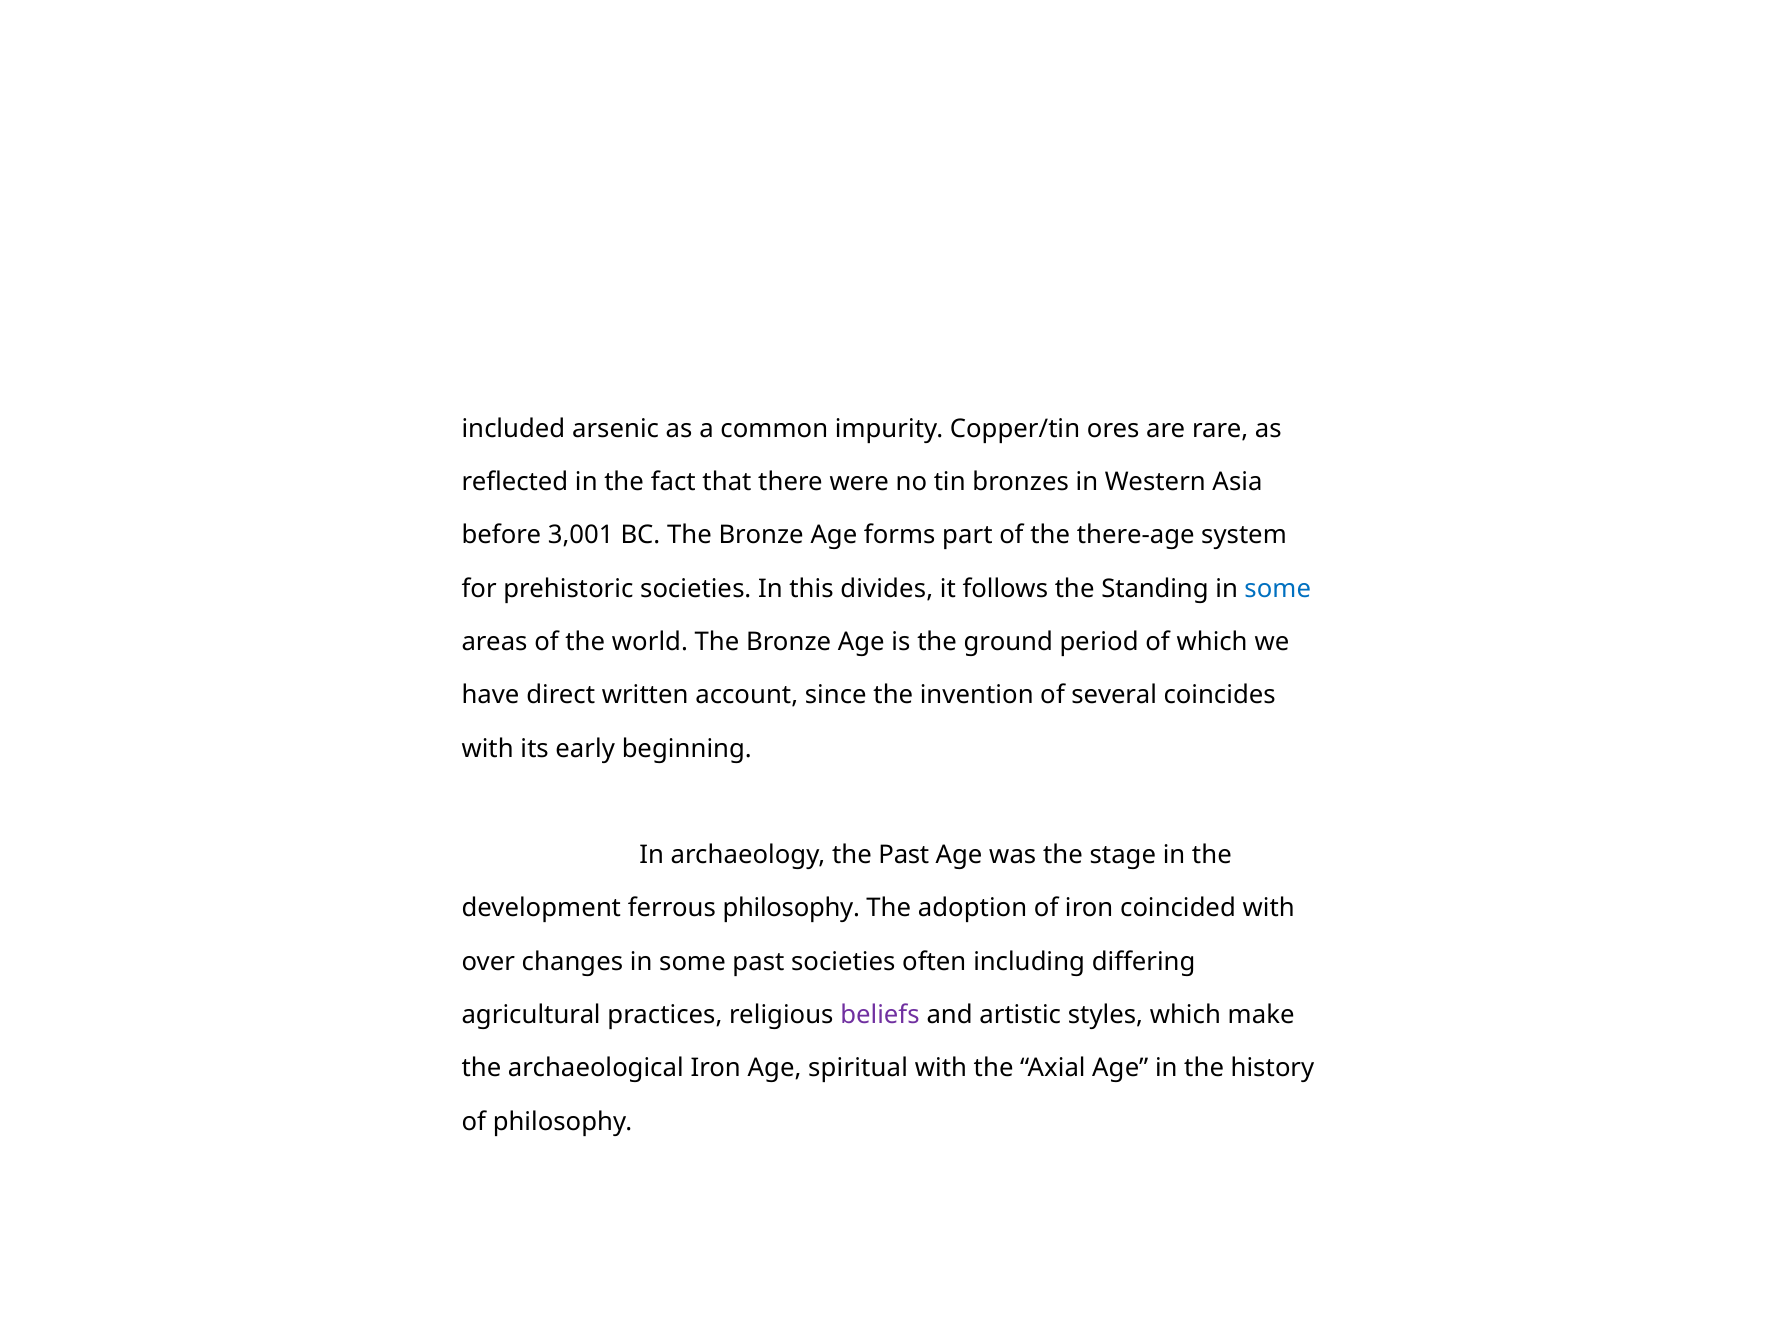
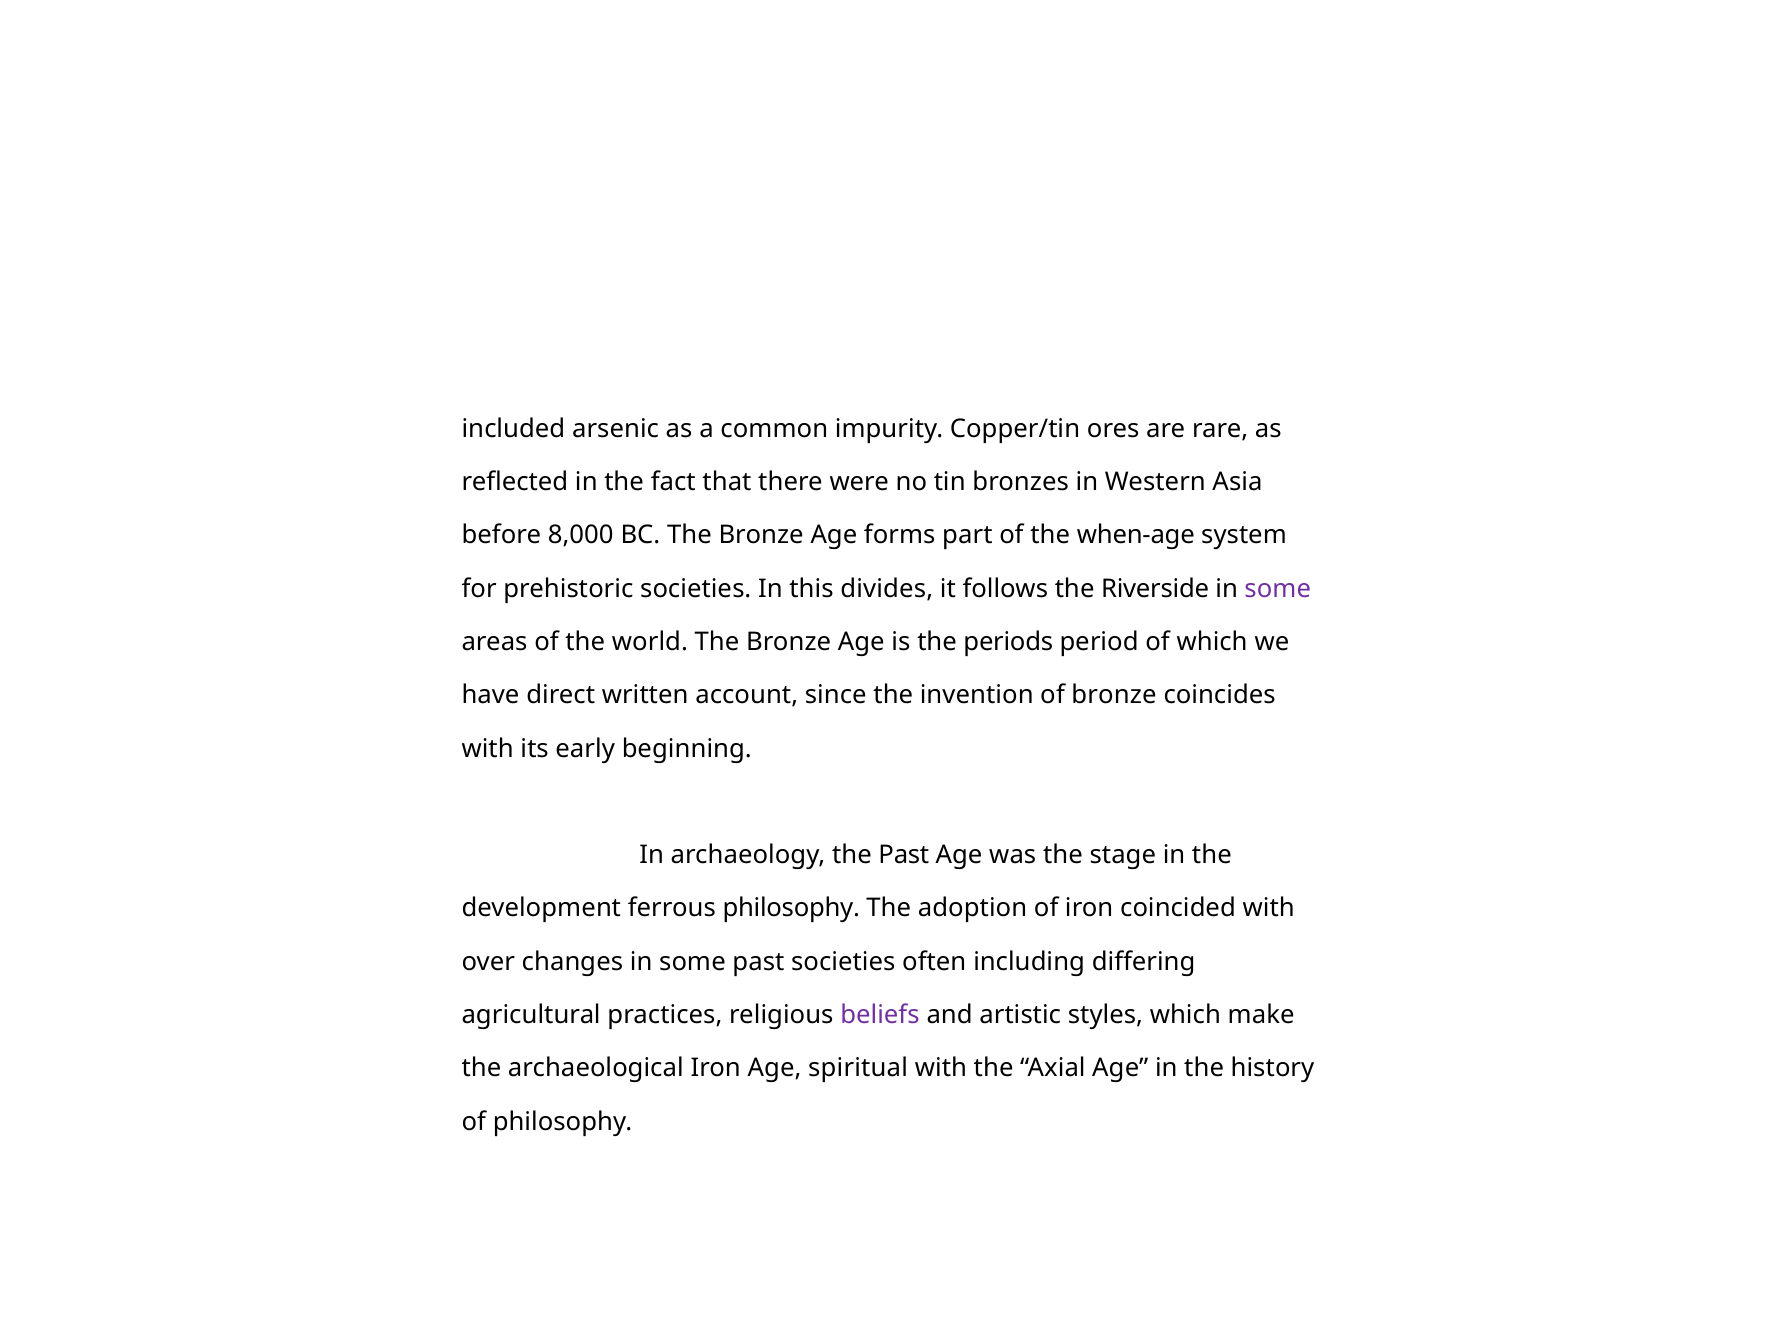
3,001: 3,001 -> 8,000
there-age: there-age -> when-age
Standing: Standing -> Riverside
some at (1278, 588) colour: blue -> purple
ground: ground -> periods
of several: several -> bronze
